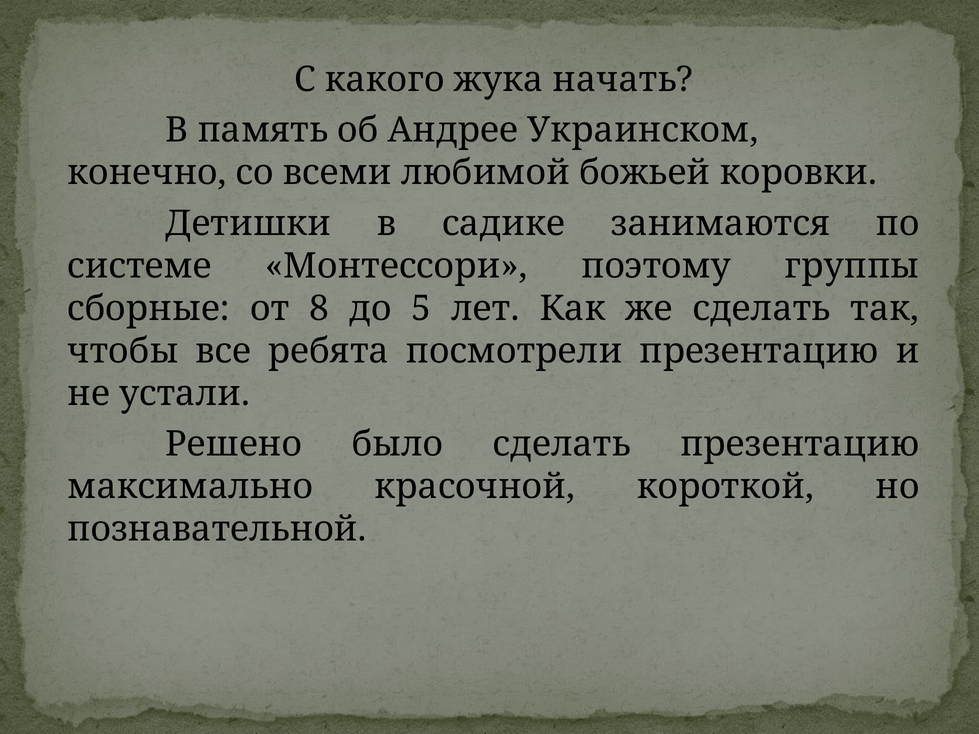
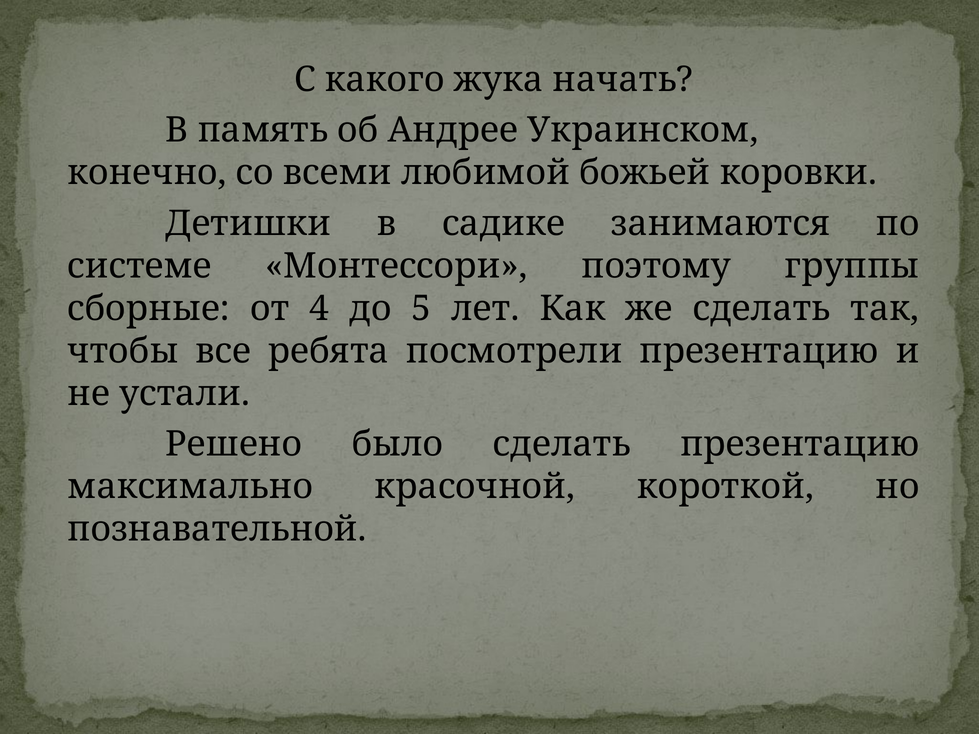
8: 8 -> 4
